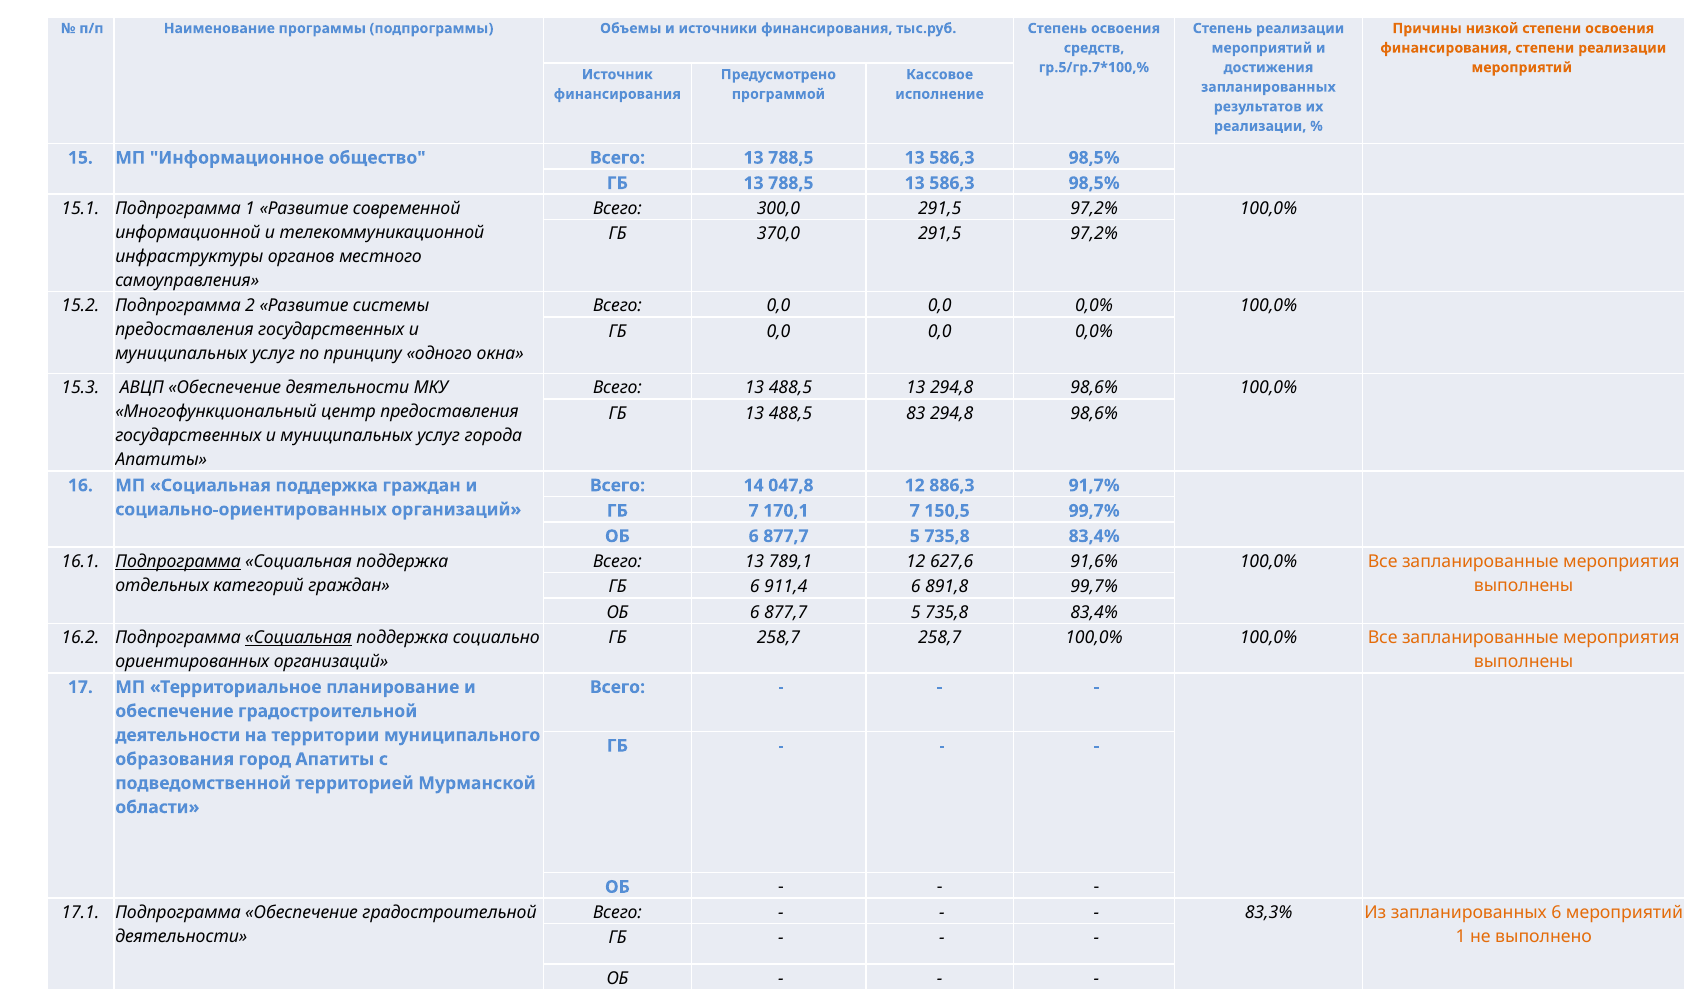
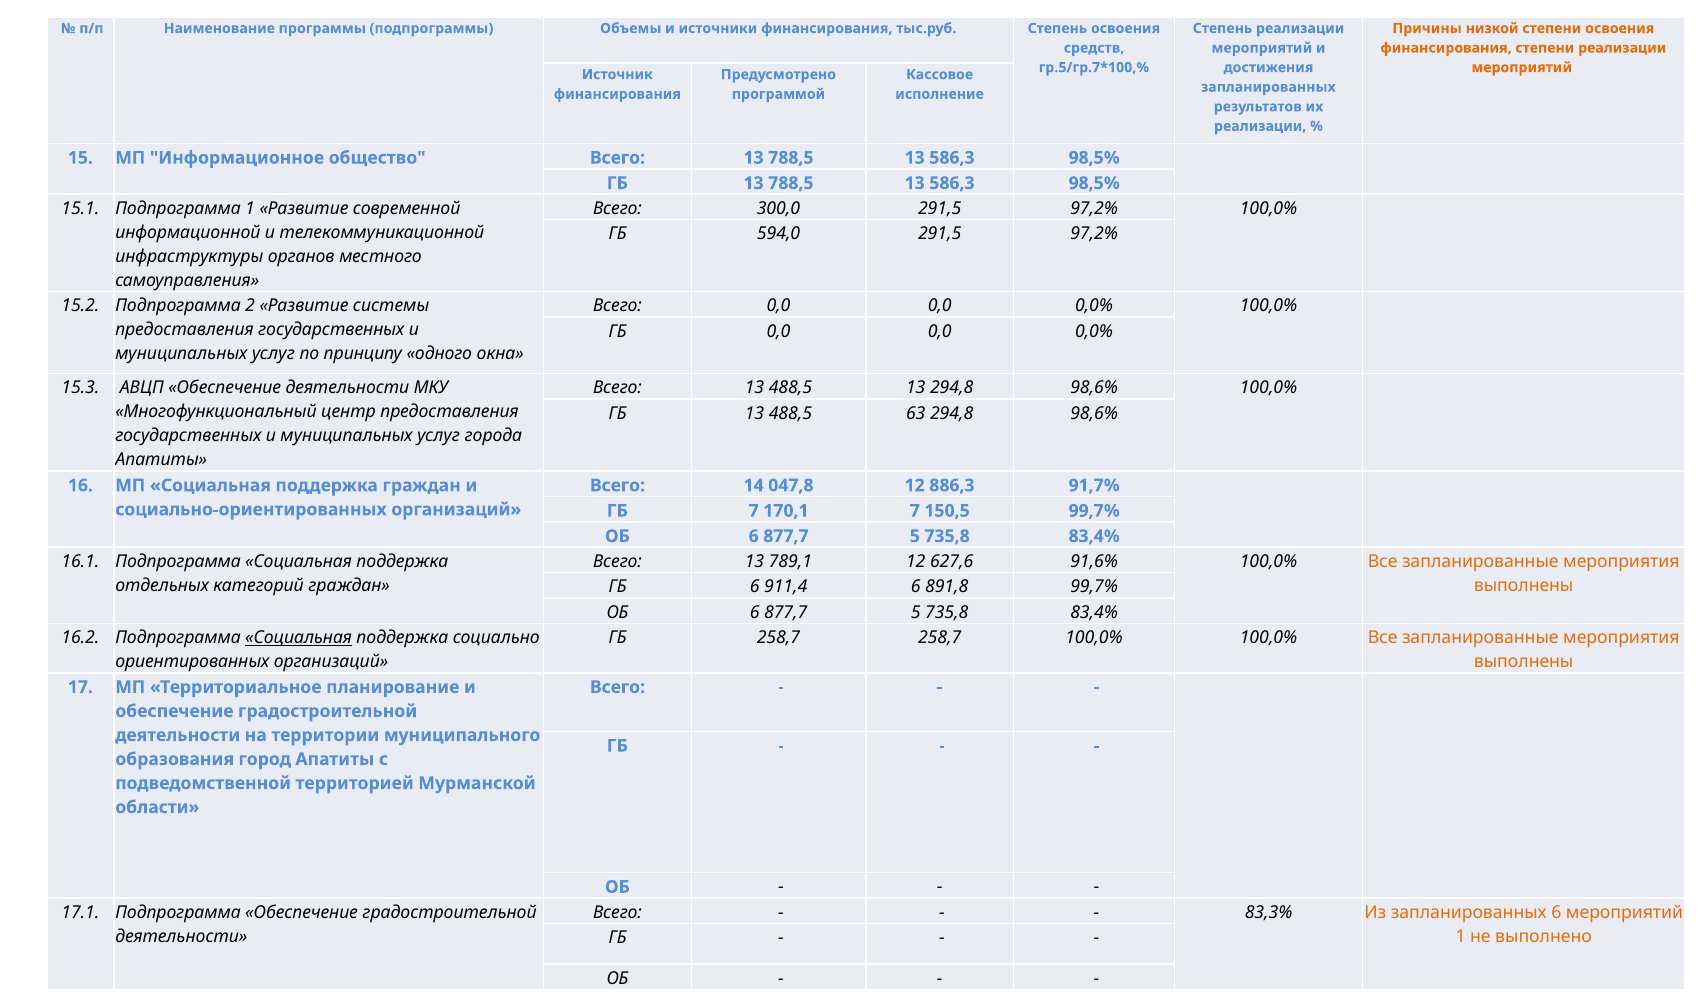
370,0: 370,0 -> 594,0
83: 83 -> 63
Подпрограмма at (178, 562) underline: present -> none
